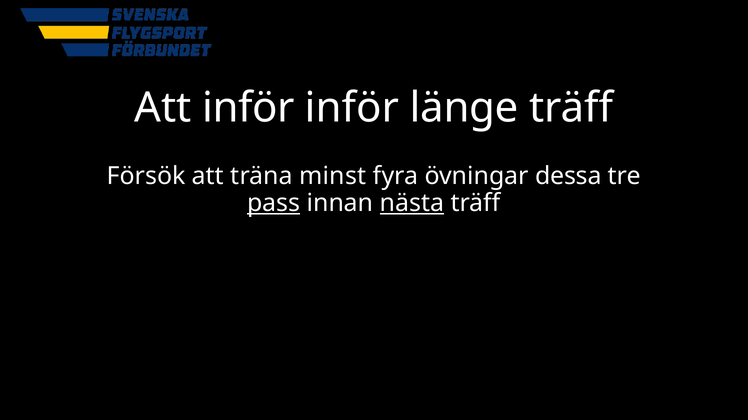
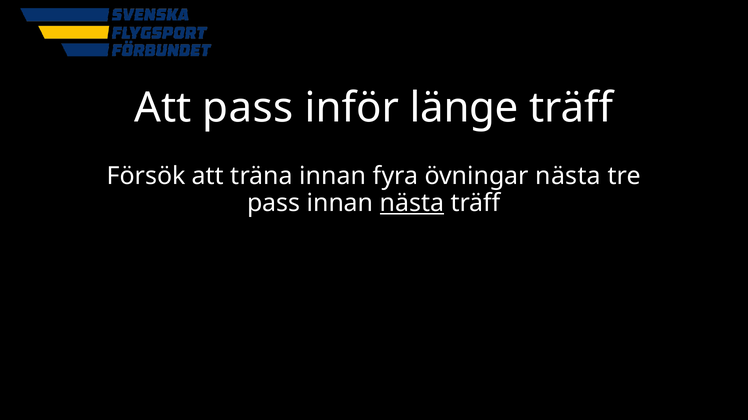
Att inför: inför -> pass
träna minst: minst -> innan
övningar dessa: dessa -> nästa
pass at (274, 203) underline: present -> none
